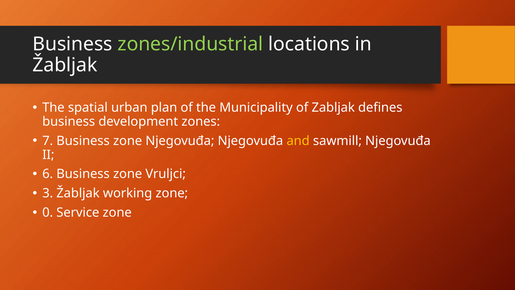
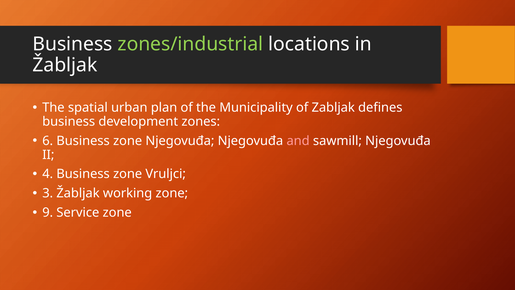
7: 7 -> 6
and colour: yellow -> pink
6: 6 -> 4
0: 0 -> 9
